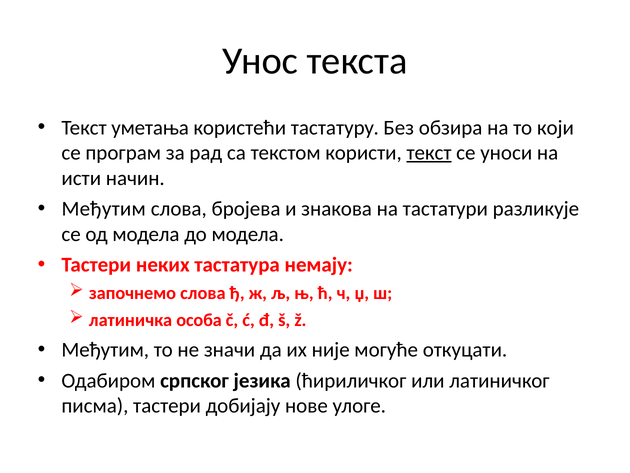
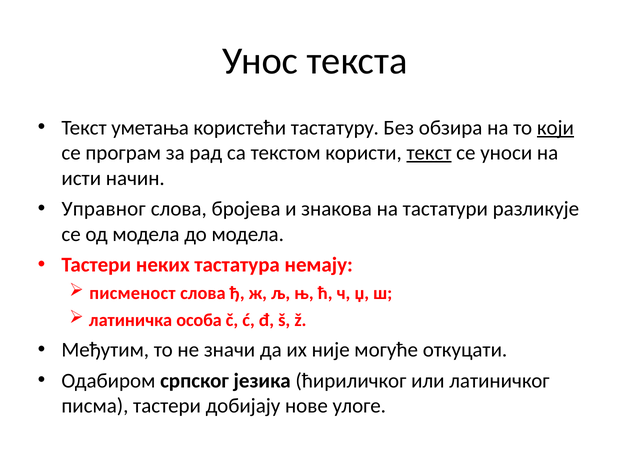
који underline: none -> present
Међутим at (104, 209): Међутим -> Управног
започнемо: започнемо -> писменост
